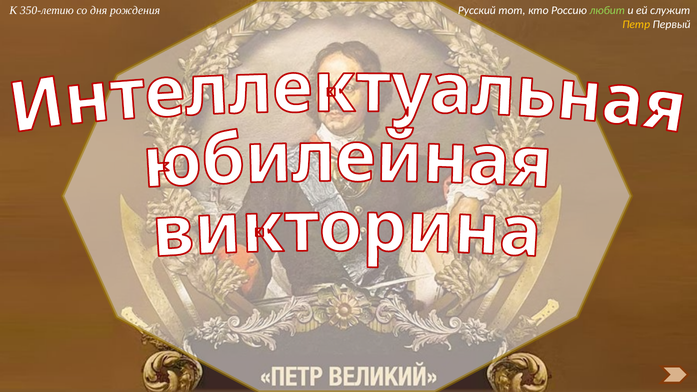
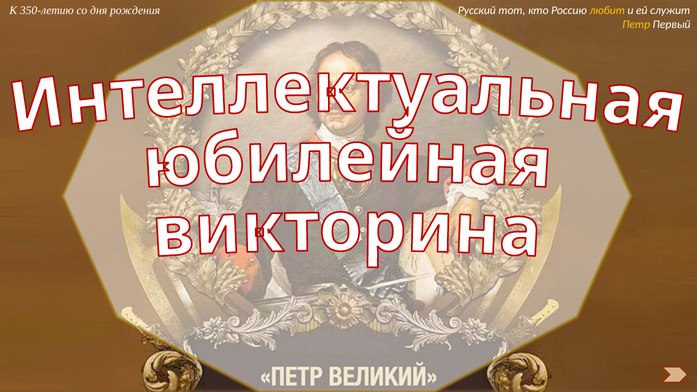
любит colour: light green -> yellow
